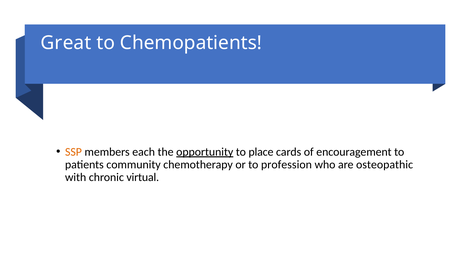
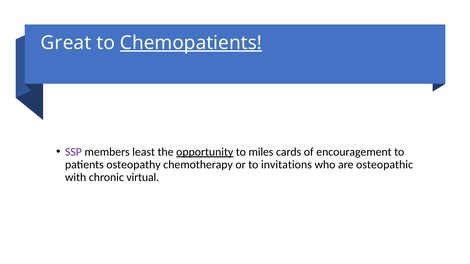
Chemopatients underline: none -> present
SSP colour: orange -> purple
each: each -> least
place: place -> miles
community: community -> osteopathy
profession: profession -> invitations
